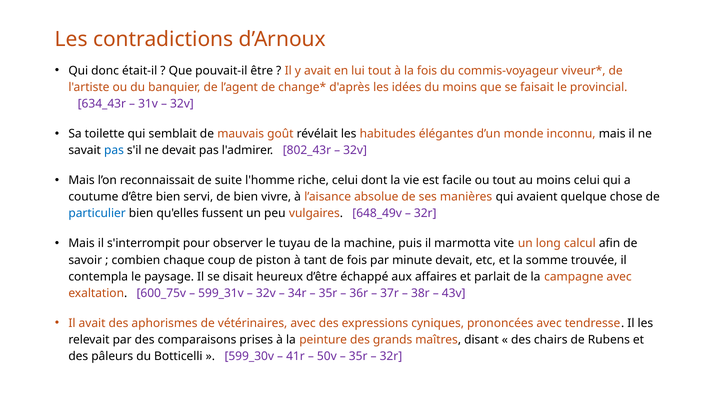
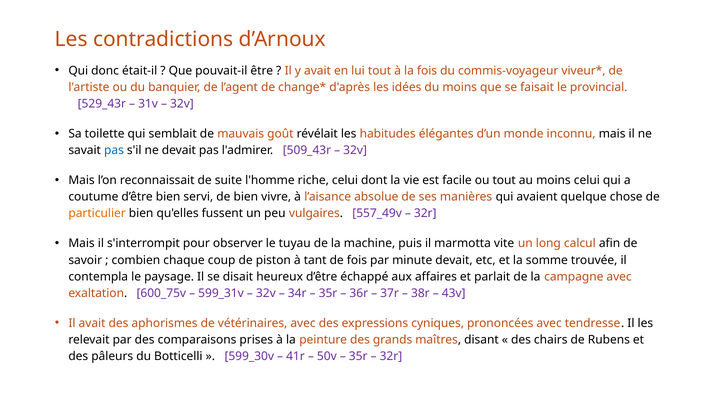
634_43r: 634_43r -> 529_43r
802_43r: 802_43r -> 509_43r
particulier colour: blue -> orange
648_49v: 648_49v -> 557_49v
